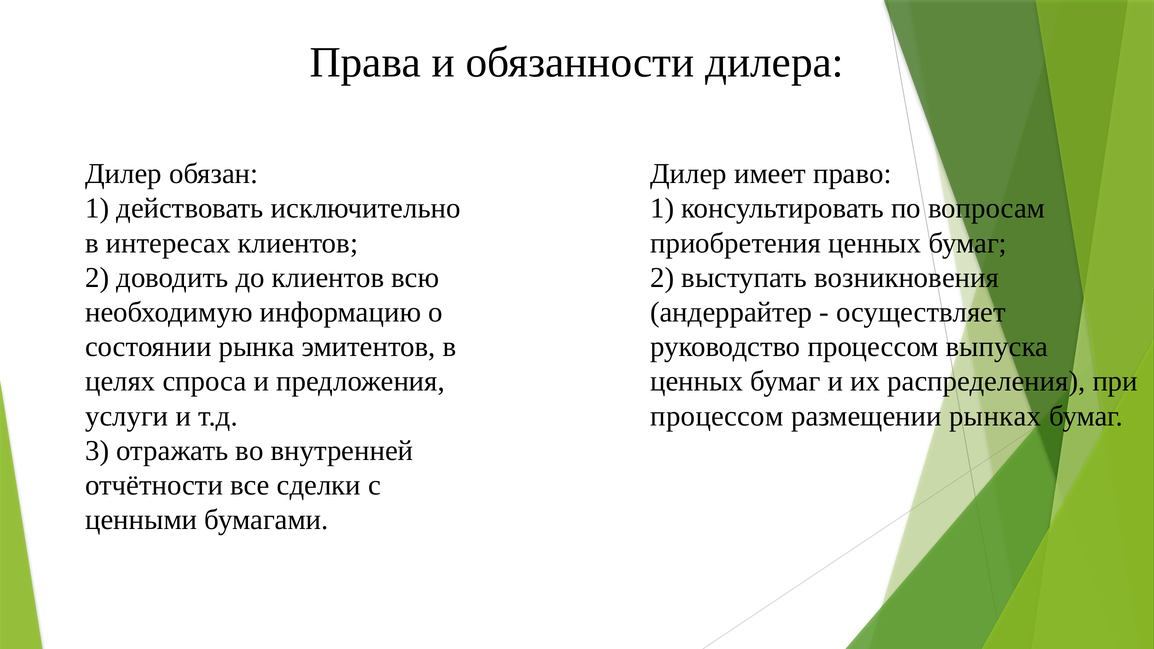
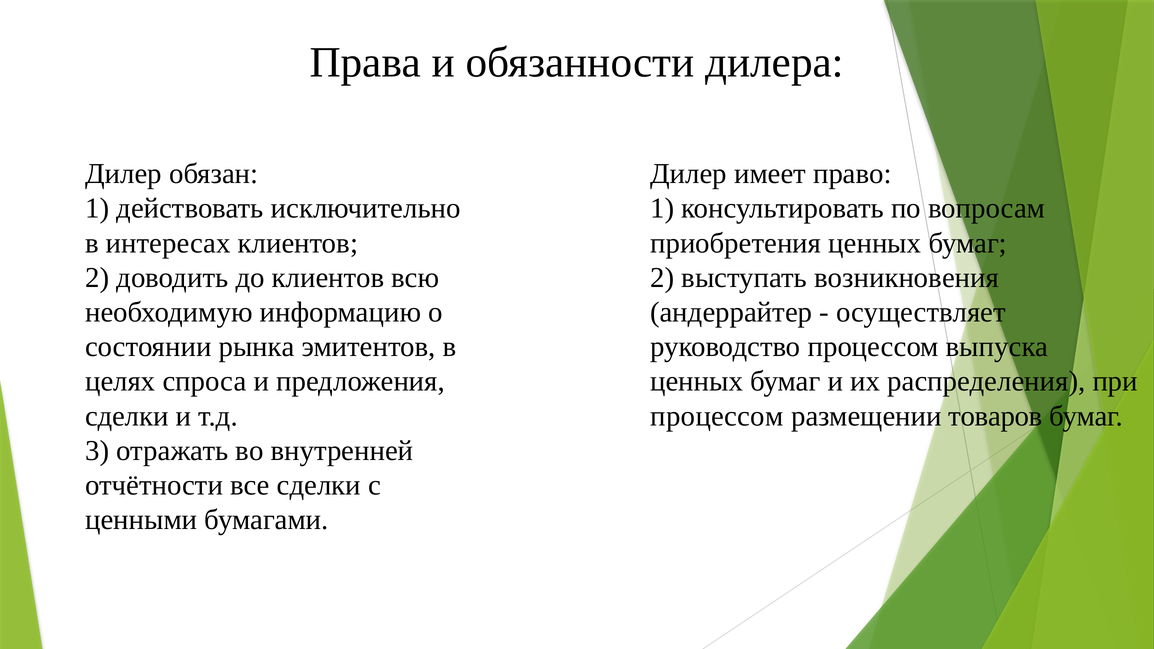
услуги at (127, 416): услуги -> сделки
рынках: рынках -> товаров
